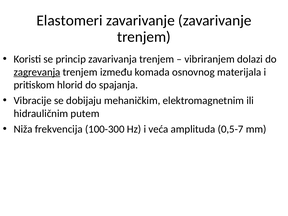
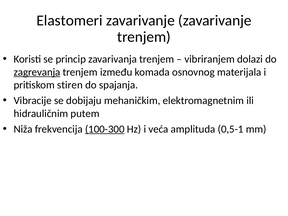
hlorid: hlorid -> stiren
100-300 underline: none -> present
0,5-7: 0,5-7 -> 0,5-1
